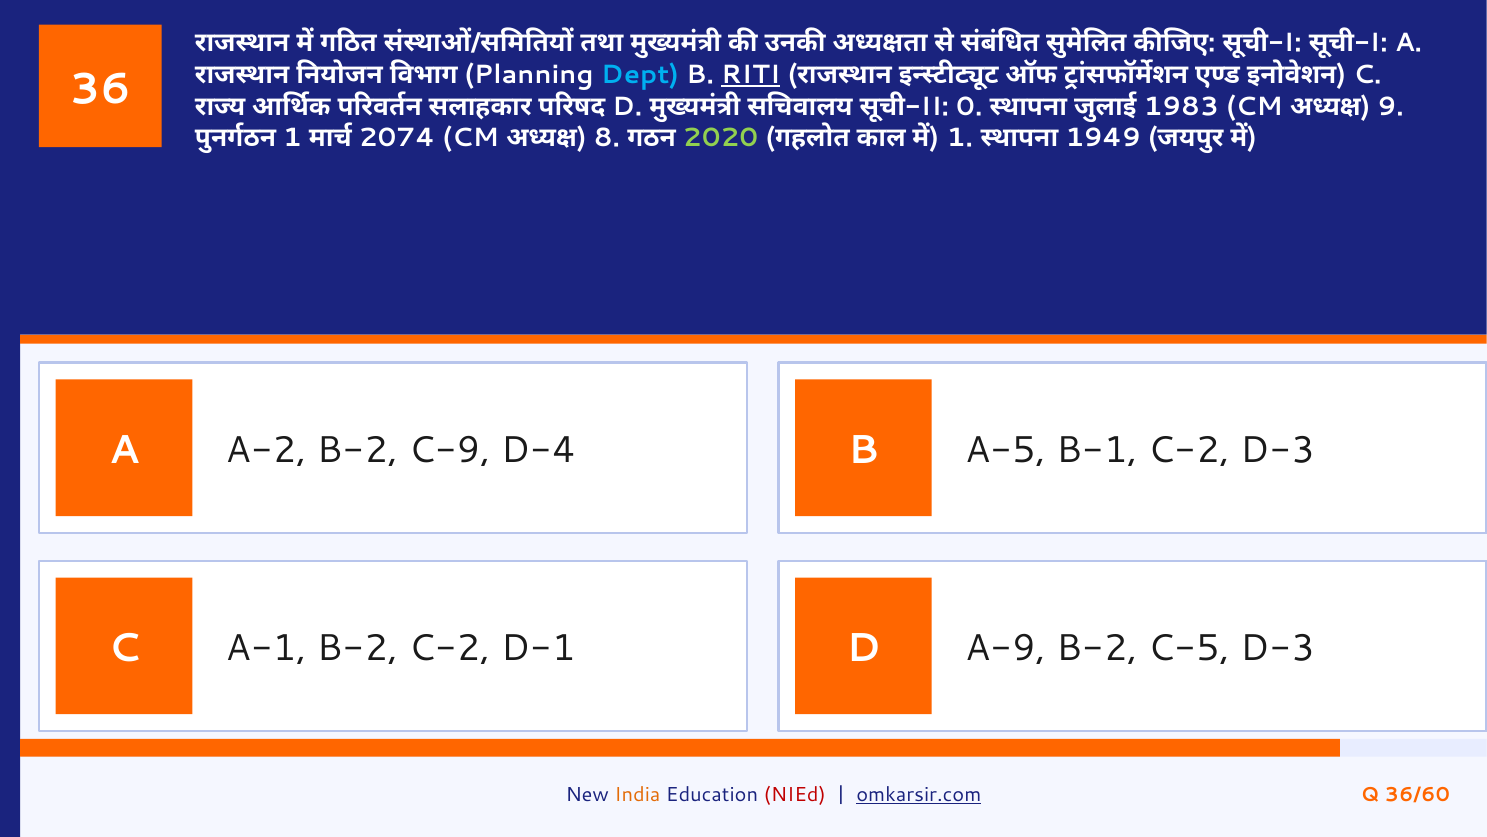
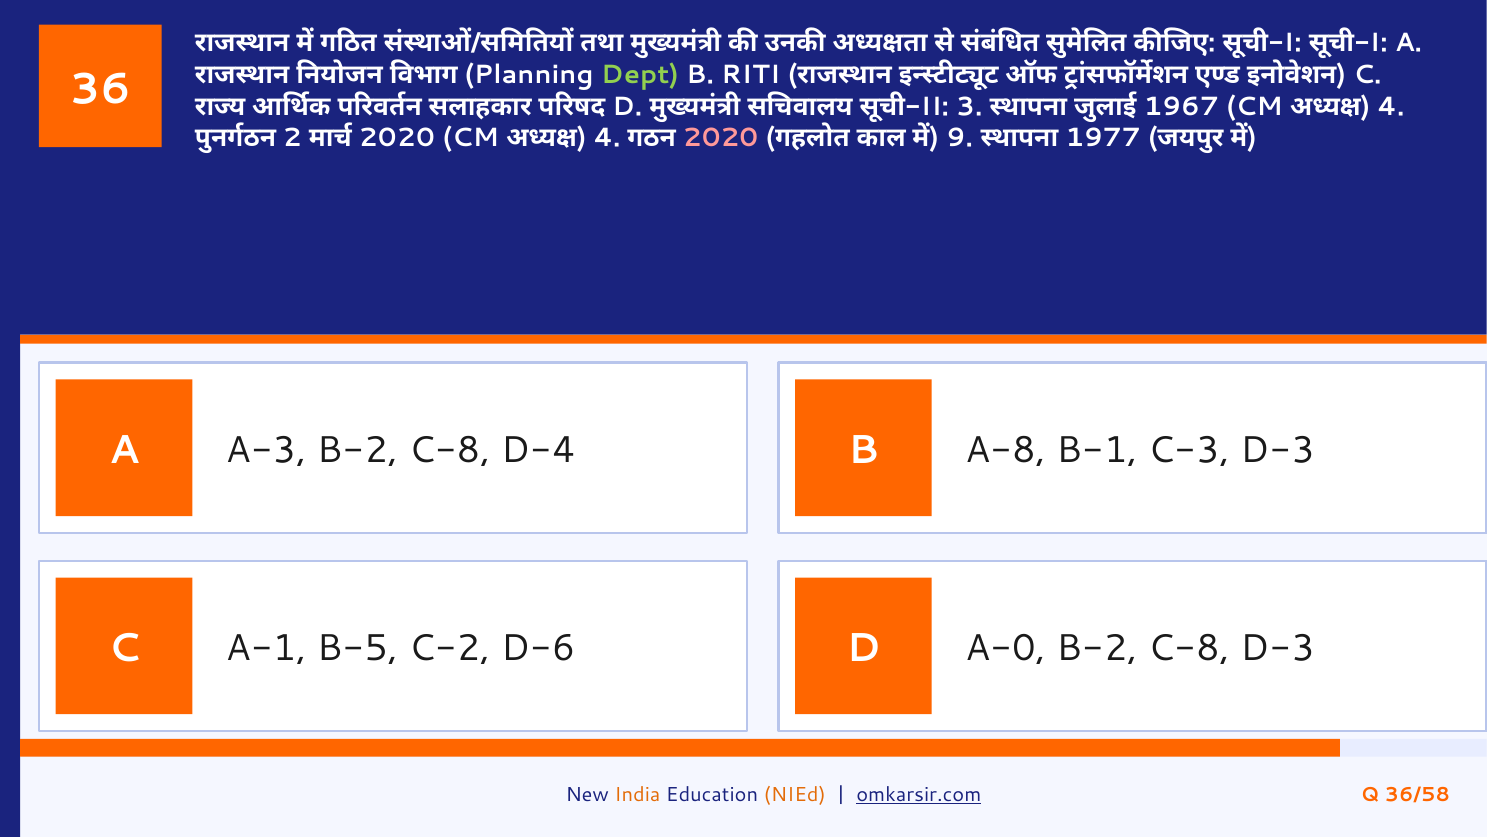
Dept colour: light blue -> light green
RITI underline: present -> none
0: 0 -> 3
1983: 1983 -> 1967
9 at (1391, 107): 9 -> 4
1 at (292, 138): 1 -> 2
2074 at (397, 138): 2074 -> 2020
8 at (607, 138): 8 -> 4
2020 at (721, 138) colour: light green -> pink
1 at (960, 138): 1 -> 9
1949: 1949 -> 1977
A-2: A-2 -> A-3
C-9 at (450, 450): C-9 -> C-8
A-5: A-5 -> A-8
B-1 C-2: C-2 -> C-3
A-1 B-2: B-2 -> B-5
D-1: D-1 -> D-6
A-9: A-9 -> A-0
C-5 at (1189, 648): C-5 -> C-8
NIEd colour: red -> orange
36/60: 36/60 -> 36/58
